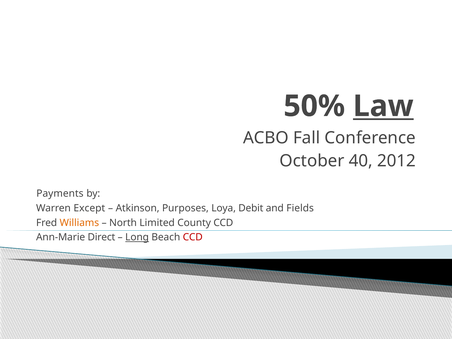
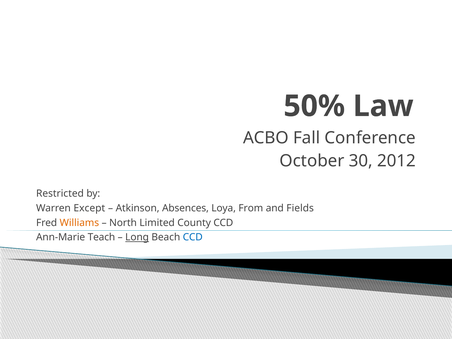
Law underline: present -> none
40: 40 -> 30
Payments: Payments -> Restricted
Purposes: Purposes -> Absences
Debit: Debit -> From
Direct: Direct -> Teach
CCD at (193, 237) colour: red -> blue
